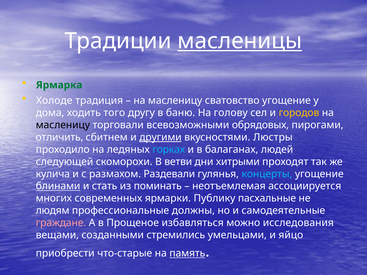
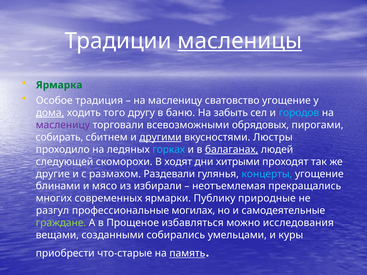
Холоде: Холоде -> Особое
дома underline: none -> present
голову: голову -> забыть
городов colour: yellow -> light blue
масленицу at (63, 125) colour: black -> purple
отличить: отличить -> собирать
балаганах underline: none -> present
ветви: ветви -> ходят
кулича: кулича -> другие
блинами underline: present -> none
стать: стать -> мясо
поминать: поминать -> избирали
ассоциируется: ассоциируется -> прекращались
пасхальные: пасхальные -> природные
людям: людям -> разгул
должны: должны -> могилах
граждане colour: pink -> light green
стремились: стремились -> собирались
яйцо: яйцо -> куры
